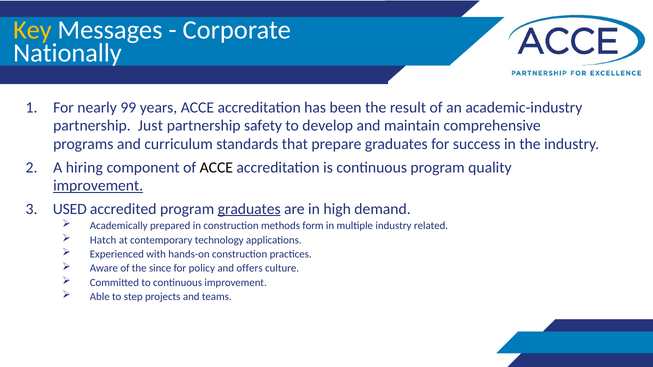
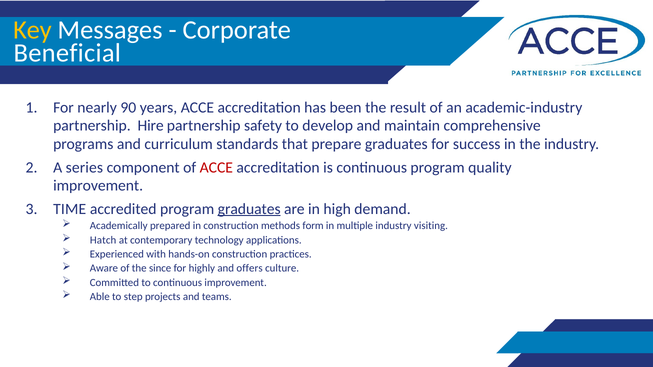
Nationally: Nationally -> Beneficial
99: 99 -> 90
Just: Just -> Hire
hiring: hiring -> series
ACCE at (216, 168) colour: black -> red
improvement at (98, 186) underline: present -> none
USED: USED -> TIME
related: related -> visiting
policy: policy -> highly
